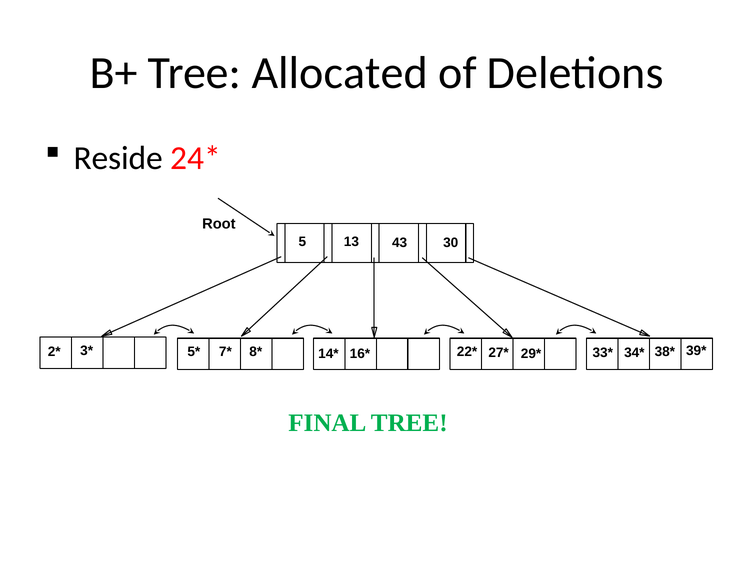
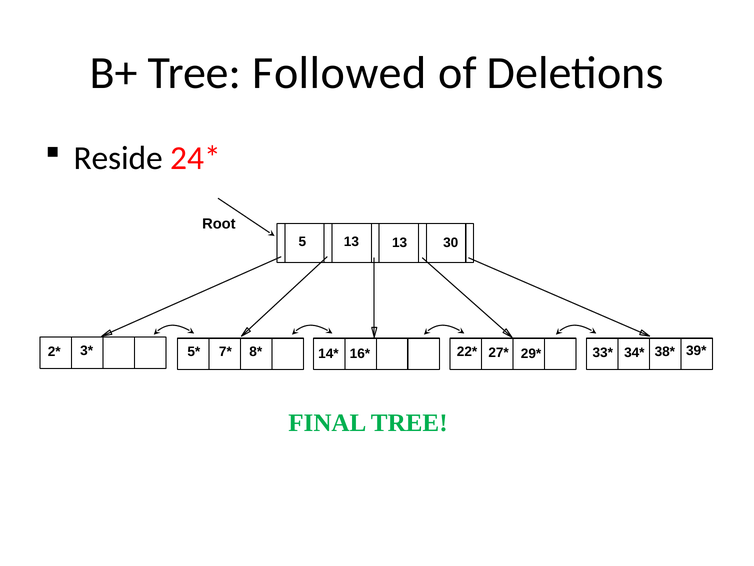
Allocated: Allocated -> Followed
5 43: 43 -> 13
